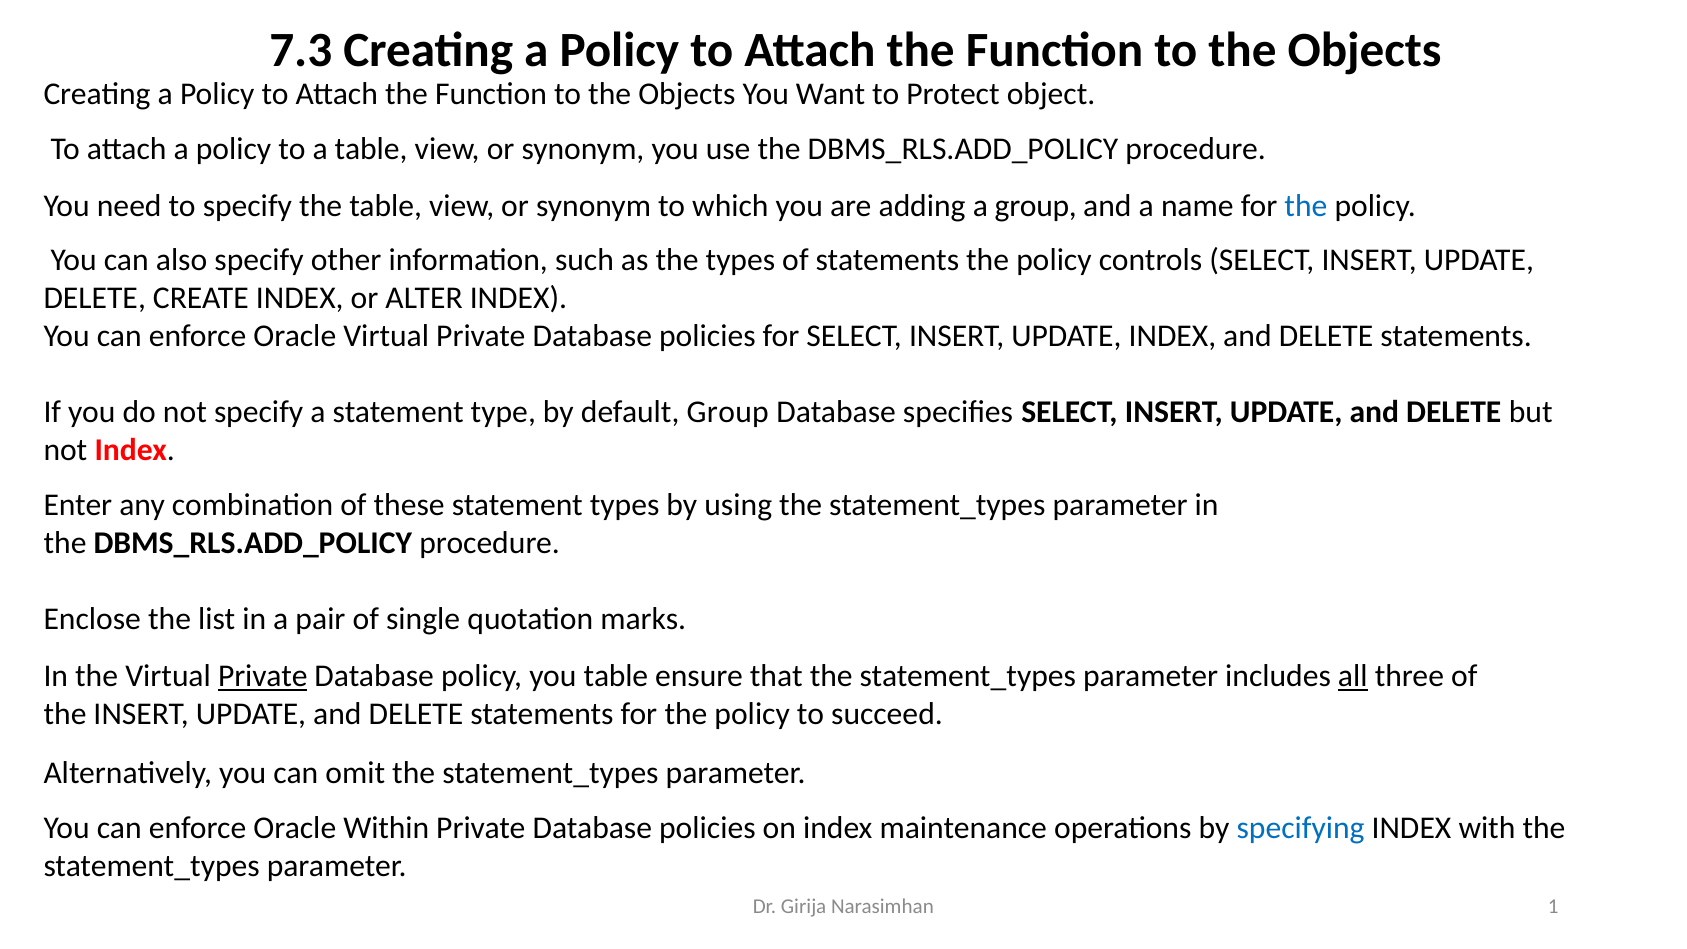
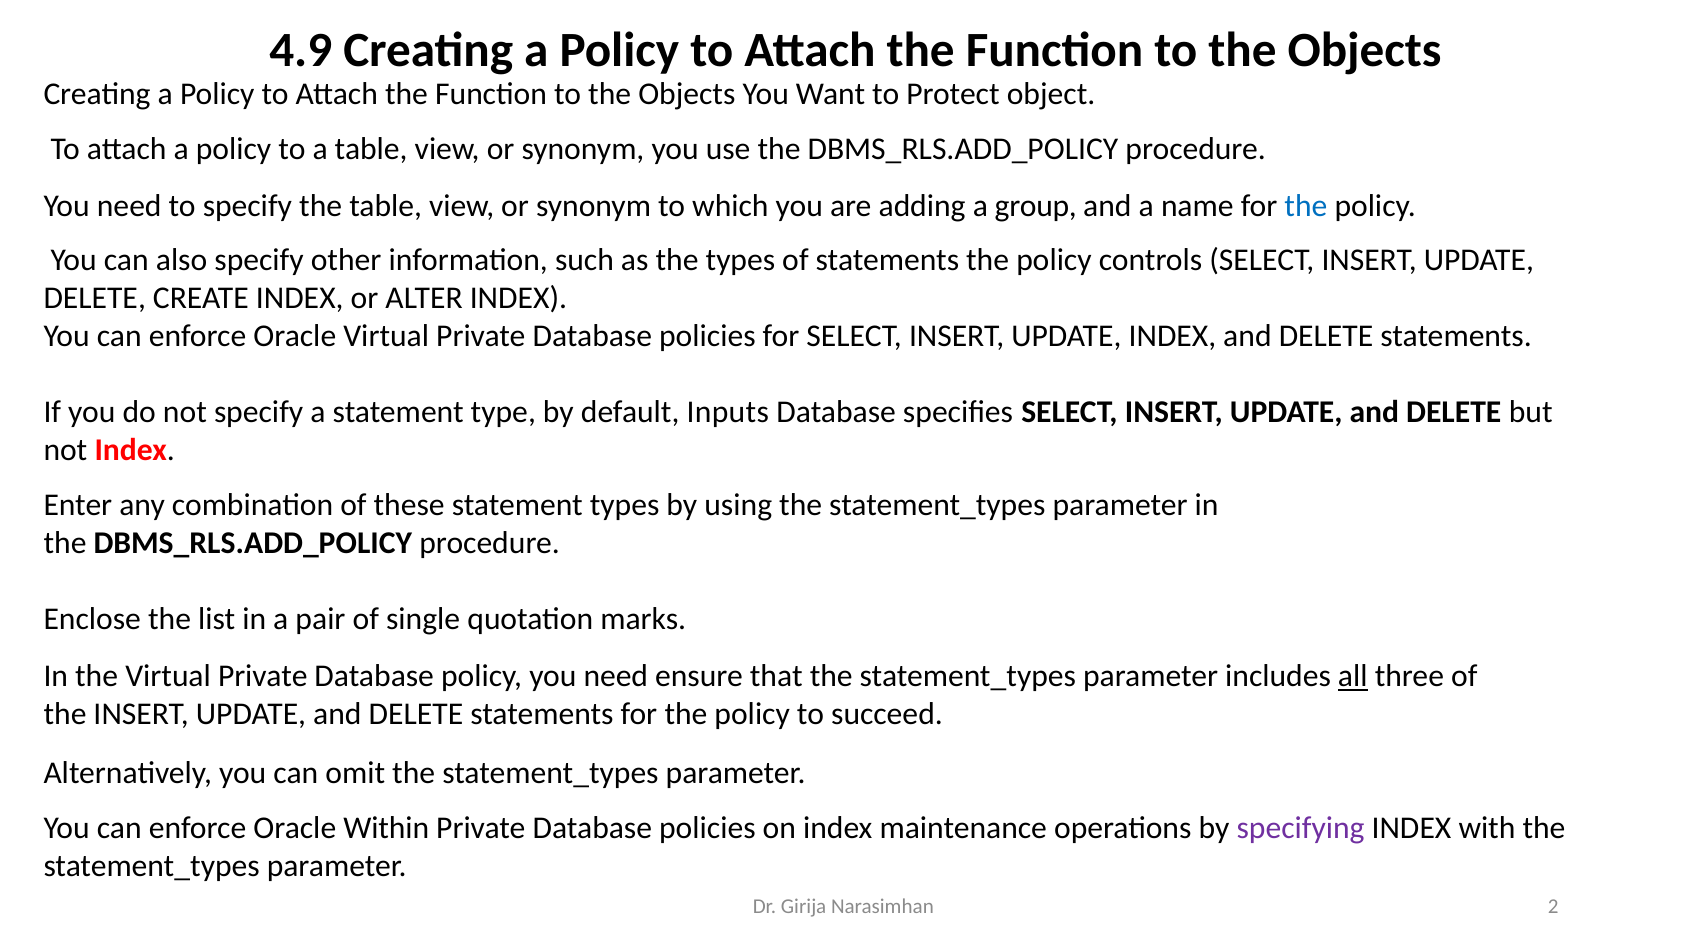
7.3: 7.3 -> 4.9
default Group: Group -> Inputs
Private at (263, 676) underline: present -> none
policy you table: table -> need
specifying colour: blue -> purple
1: 1 -> 2
